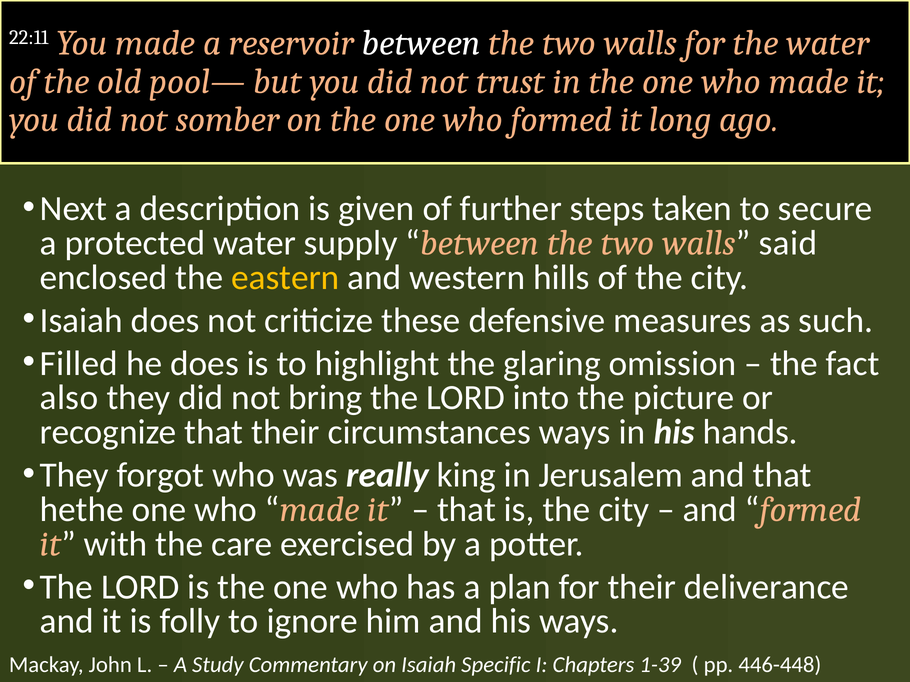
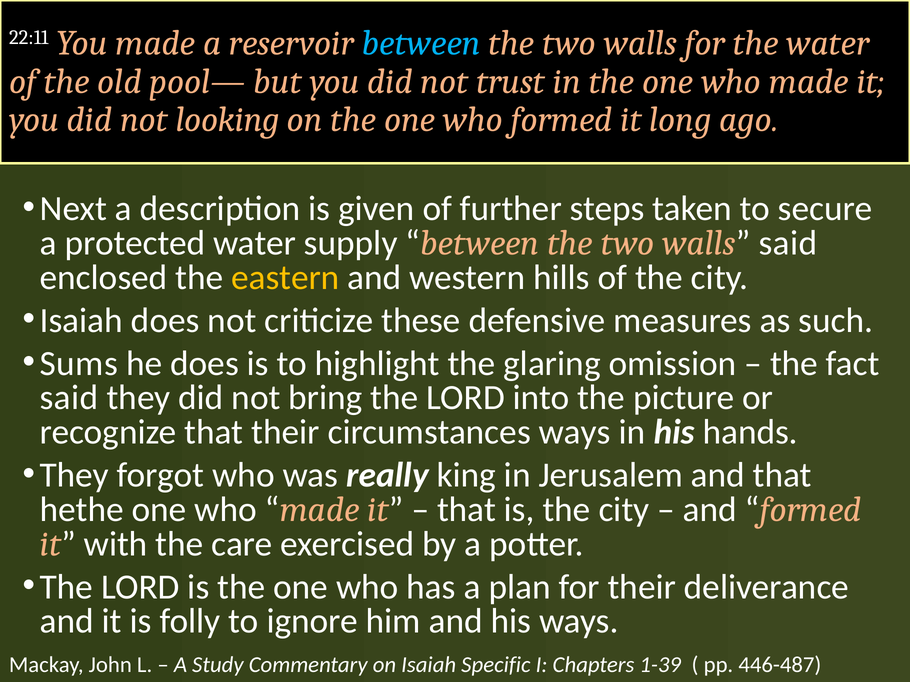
between at (421, 43) colour: white -> light blue
somber: somber -> looking
Filled: Filled -> Sums
also at (69, 398): also -> said
446-448: 446-448 -> 446-487
